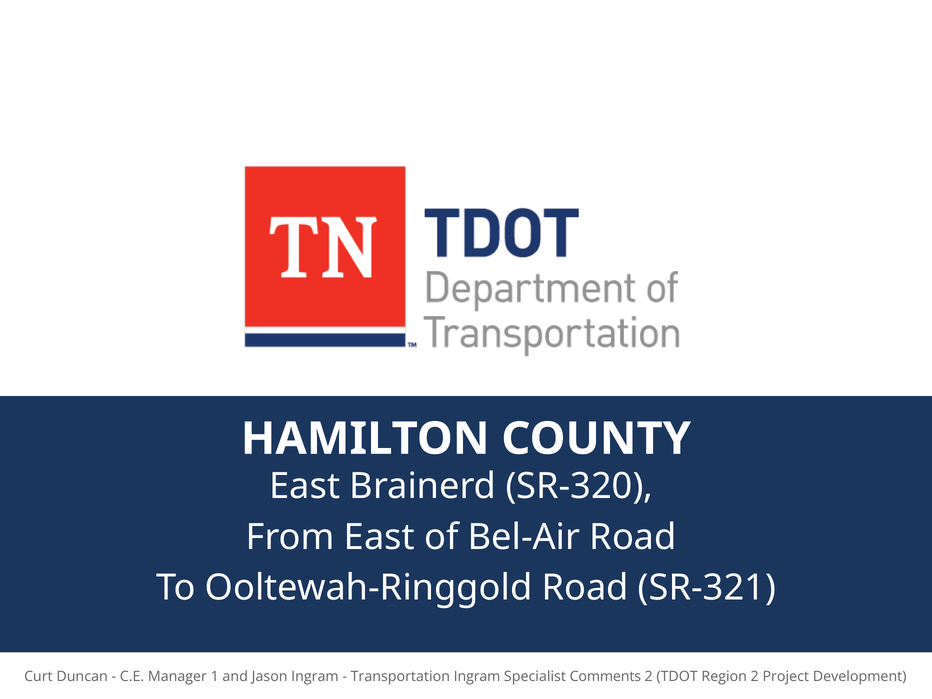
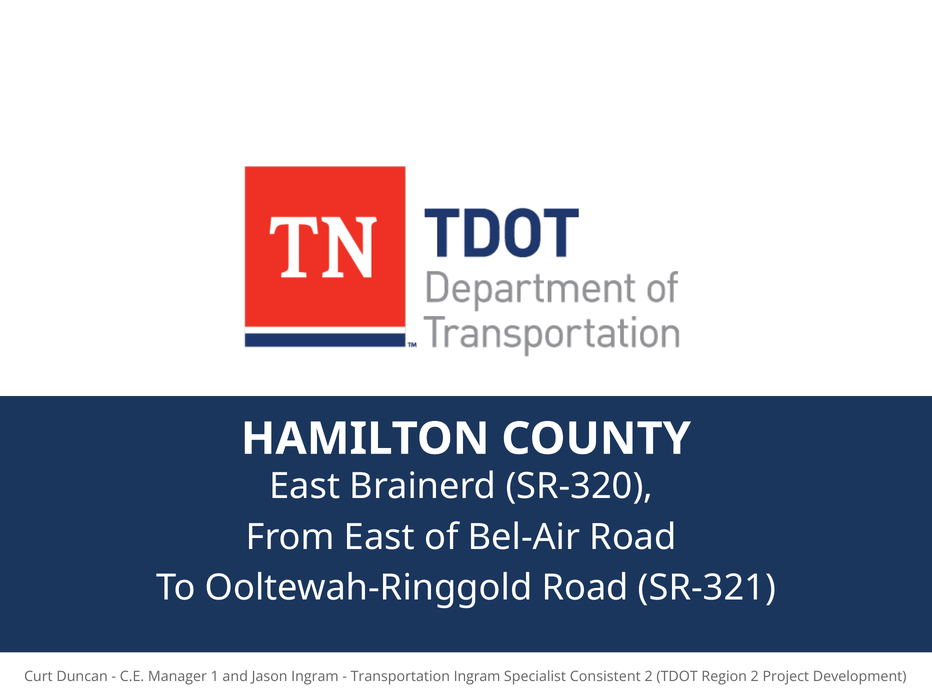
Comments: Comments -> Consistent
